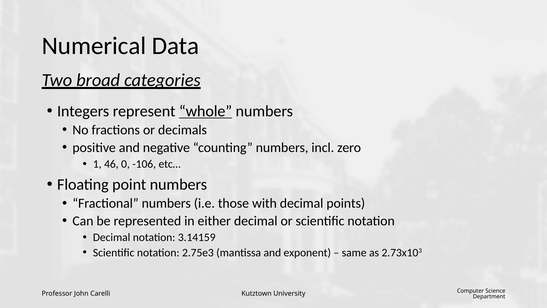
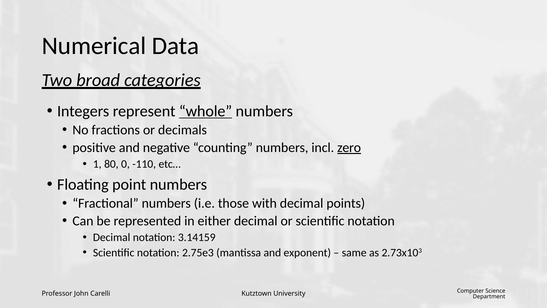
zero underline: none -> present
46: 46 -> 80
-106: -106 -> -110
